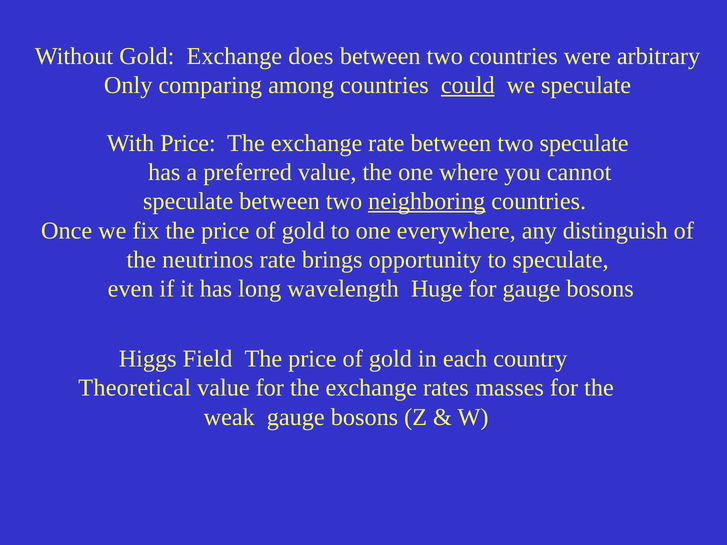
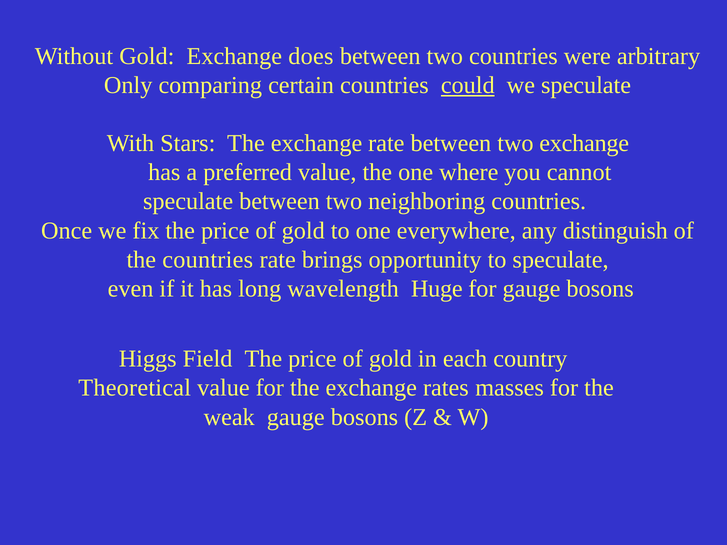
among: among -> certain
With Price: Price -> Stars
two speculate: speculate -> exchange
neighboring underline: present -> none
the neutrinos: neutrinos -> countries
